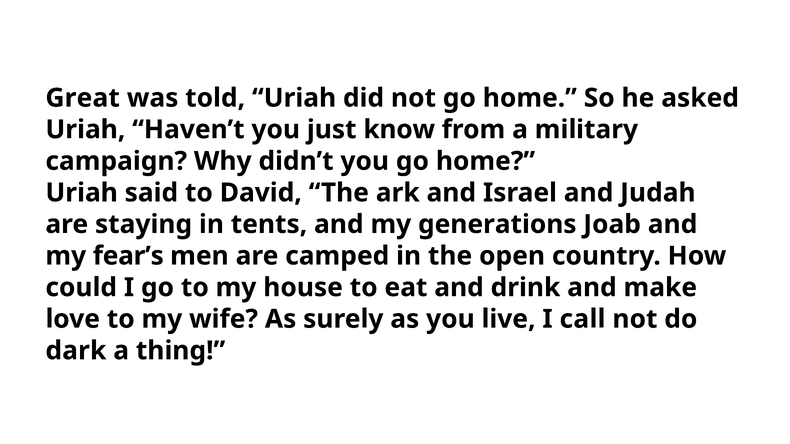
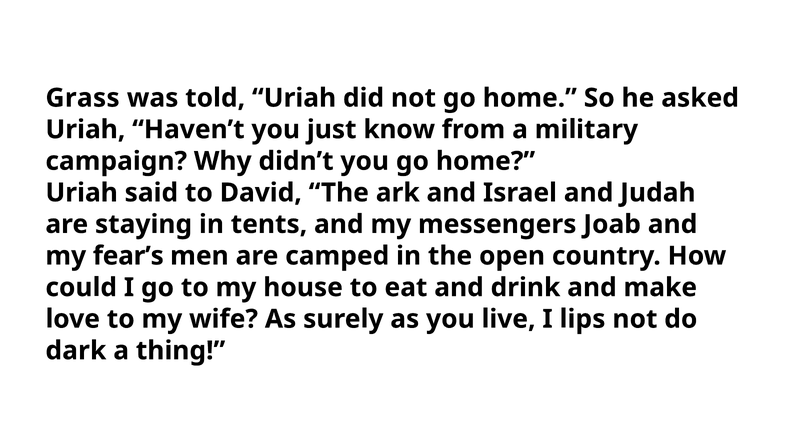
Great: Great -> Grass
generations: generations -> messengers
call: call -> lips
